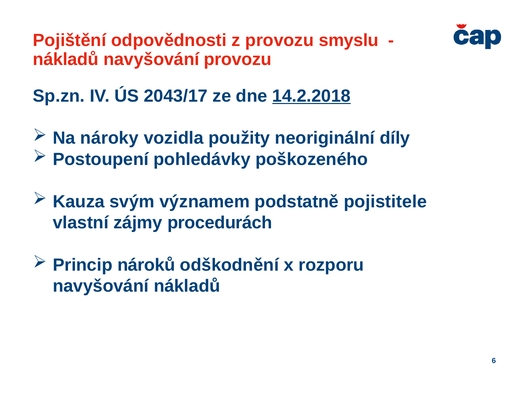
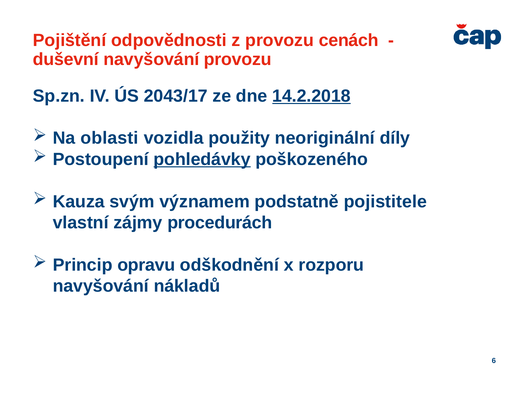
smyslu: smyslu -> cenách
nákladů at (66, 60): nákladů -> duševní
nároky: nároky -> oblasti
pohledávky underline: none -> present
nároků: nároků -> opravu
